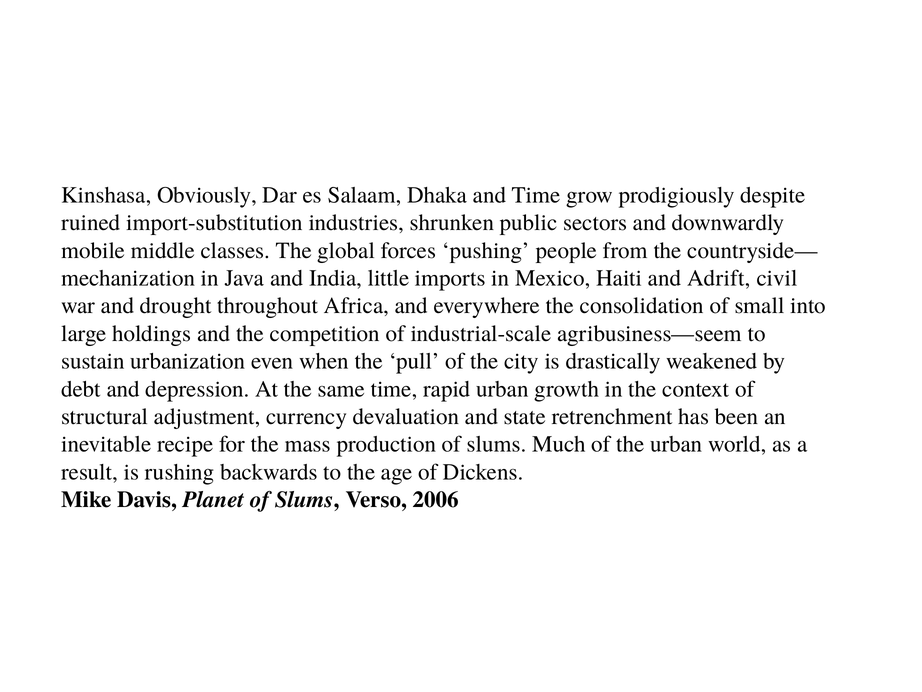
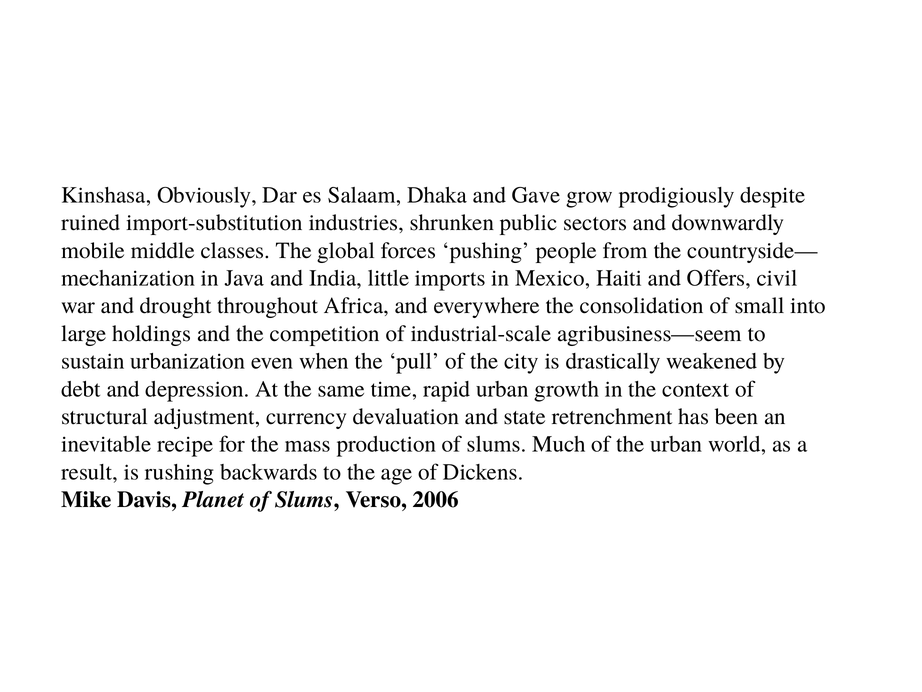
and Time: Time -> Gave
Adrift: Adrift -> Offers
